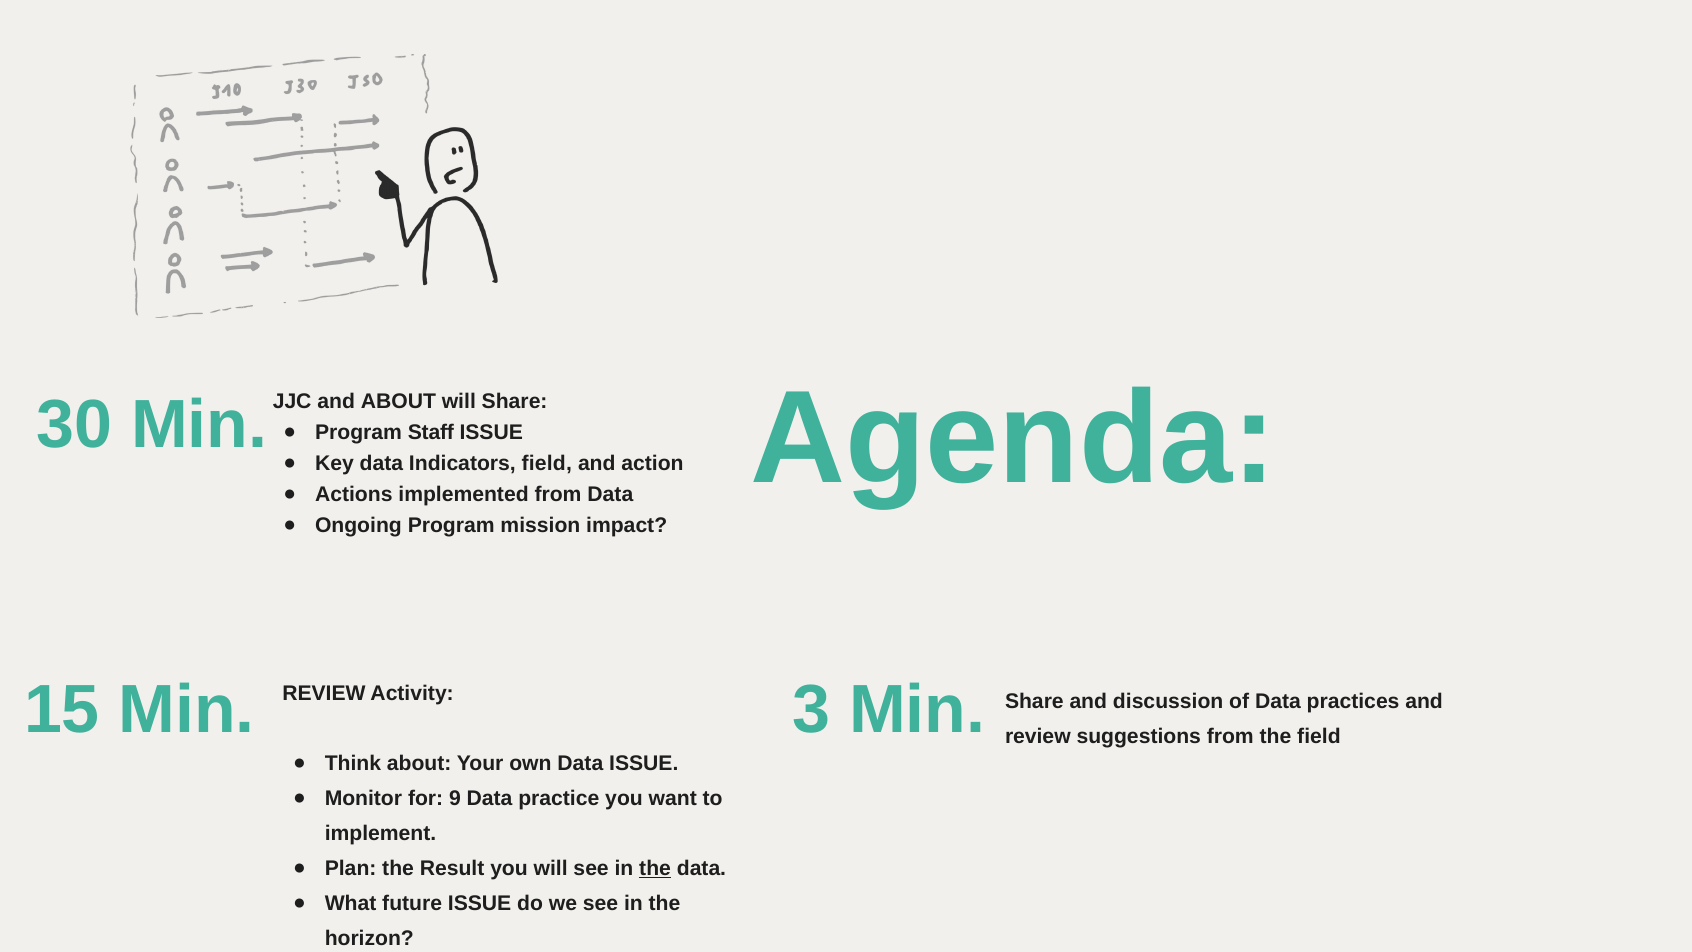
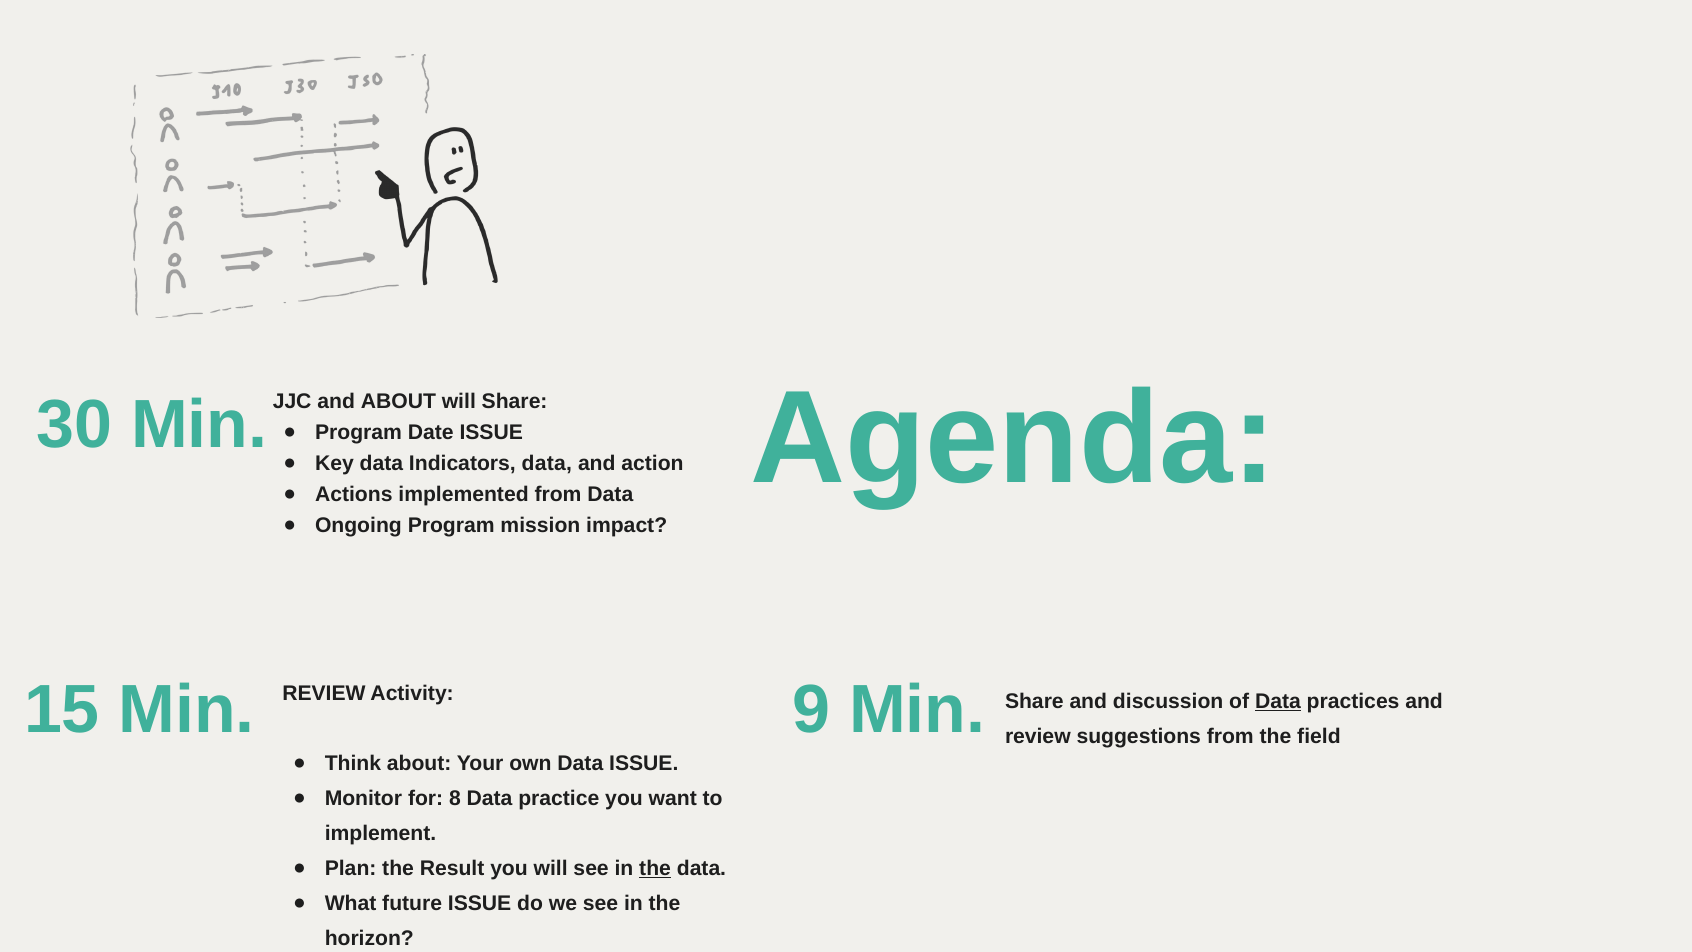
Staff: Staff -> Date
Indicators field: field -> data
3: 3 -> 9
Data at (1278, 701) underline: none -> present
9: 9 -> 8
